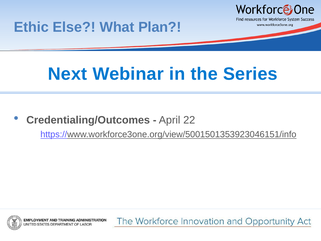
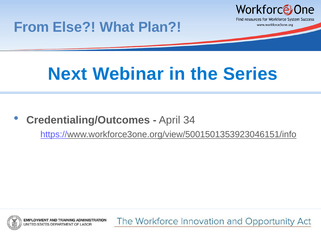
Ethic: Ethic -> From
22: 22 -> 34
